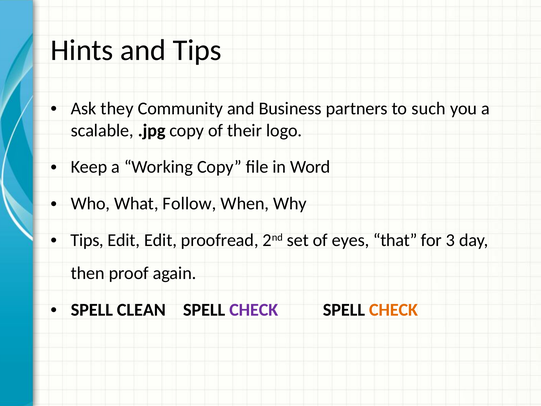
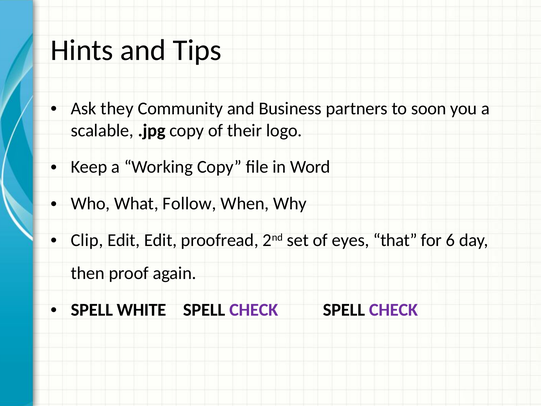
such: such -> soon
Tips at (87, 240): Tips -> Clip
3: 3 -> 6
CLEAN: CLEAN -> WHITE
CHECK at (393, 310) colour: orange -> purple
